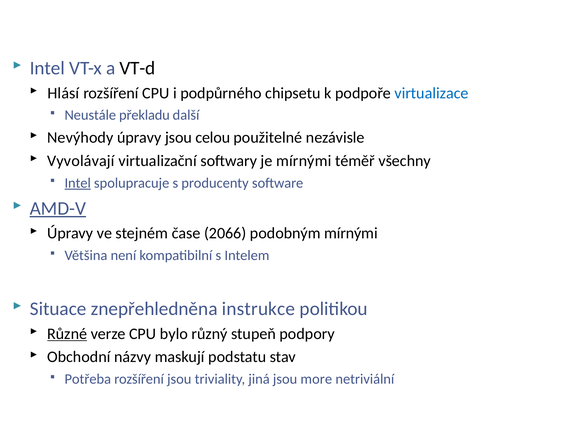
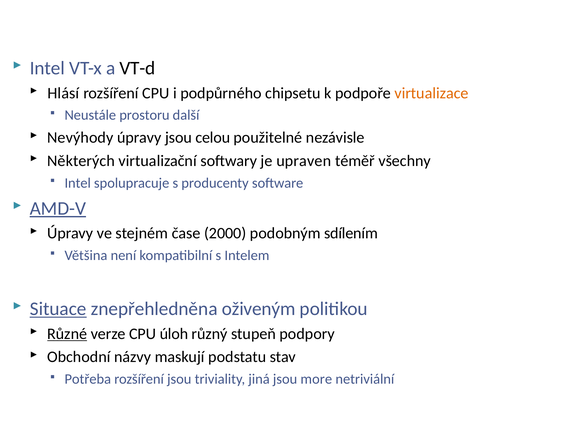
virtualizace at (432, 93) colour: blue -> orange
překladu: překladu -> prostoru
Vyvolávají: Vyvolávají -> Některých
je mírnými: mírnými -> upraven
Intel at (78, 183) underline: present -> none
2066: 2066 -> 2000
podobným mírnými: mírnými -> sdílením
Situace underline: none -> present
instrukce: instrukce -> oživeným
bylo: bylo -> úloh
